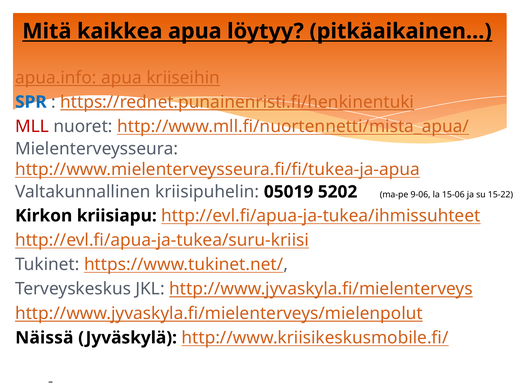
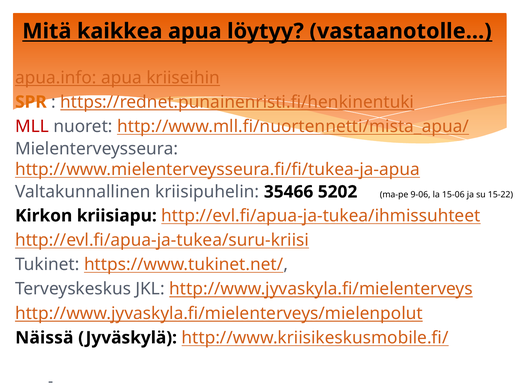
pitkäaikainen…: pitkäaikainen… -> vastaanotolle…
SPR colour: blue -> orange
05019: 05019 -> 35466
